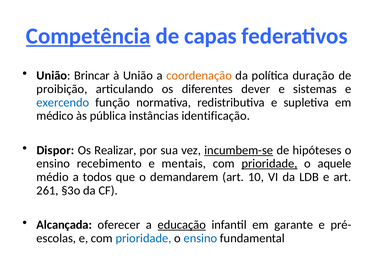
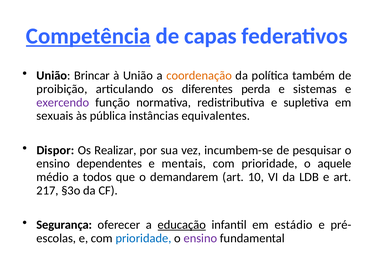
duração: duração -> também
dever: dever -> perda
exercendo colour: blue -> purple
médico: médico -> sexuais
identificação: identificação -> equivalentes
incumbem-se underline: present -> none
hipóteses: hipóteses -> pesquisar
recebimento: recebimento -> dependentes
prioridade at (269, 164) underline: present -> none
261: 261 -> 217
Alcançada: Alcançada -> Segurança
garante: garante -> estádio
ensino at (200, 239) colour: blue -> purple
